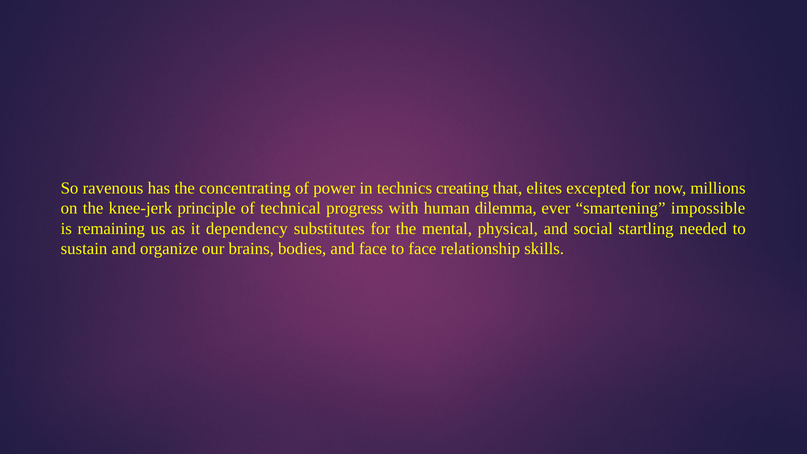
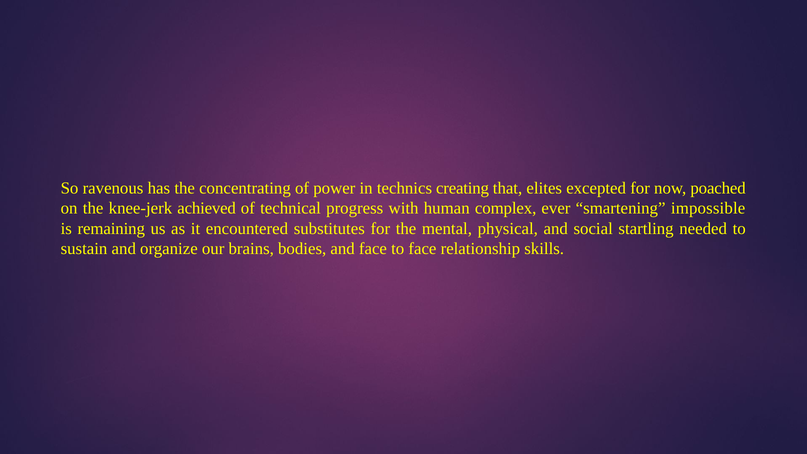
millions: millions -> poached
principle: principle -> achieved
dilemma: dilemma -> complex
dependency: dependency -> encountered
